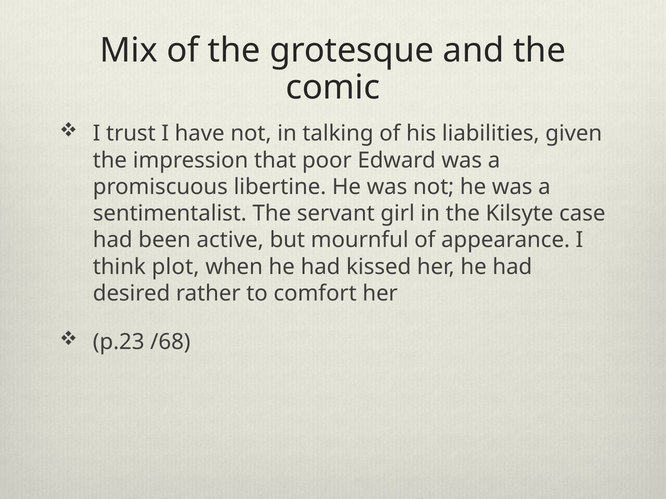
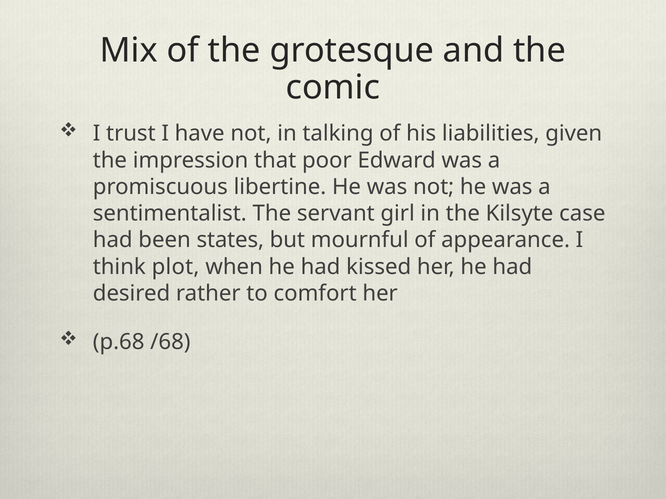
active: active -> states
p.23: p.23 -> p.68
